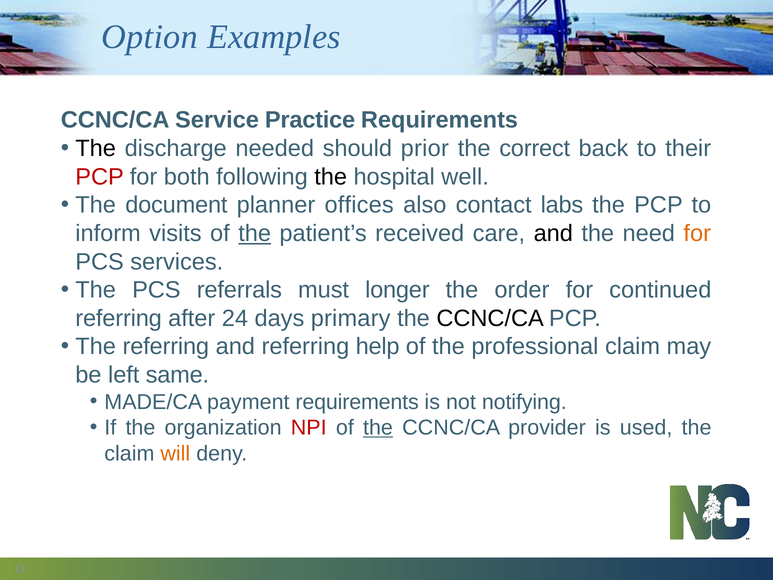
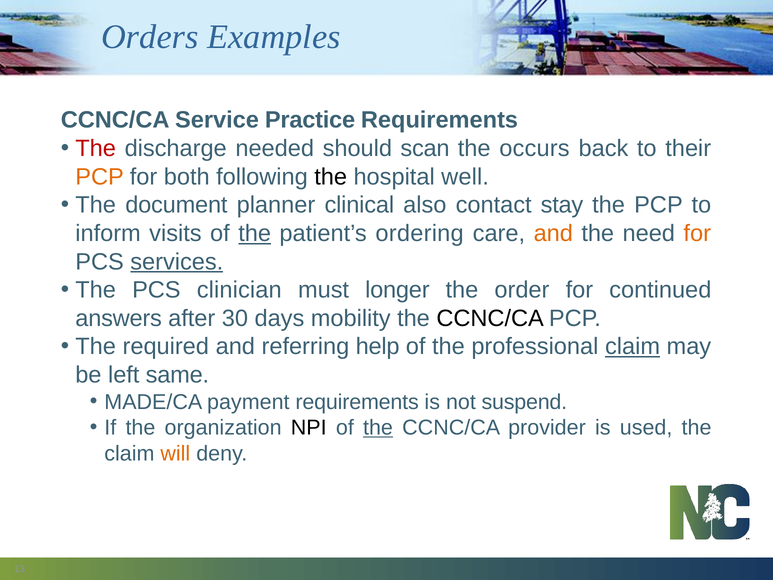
Option: Option -> Orders
The at (96, 148) colour: black -> red
prior: prior -> scan
correct: correct -> occurs
PCP at (100, 177) colour: red -> orange
offices: offices -> clinical
labs: labs -> stay
received: received -> ordering
and at (553, 233) colour: black -> orange
services underline: none -> present
referrals: referrals -> clinician
referring at (119, 318): referring -> answers
24: 24 -> 30
primary: primary -> mobility
The referring: referring -> required
claim at (633, 347) underline: none -> present
notifying: notifying -> suspend
NPI colour: red -> black
